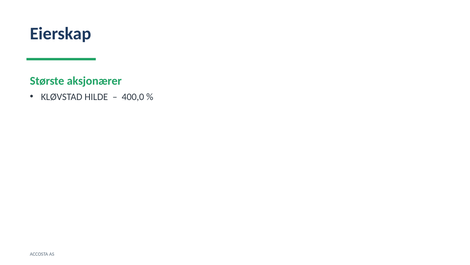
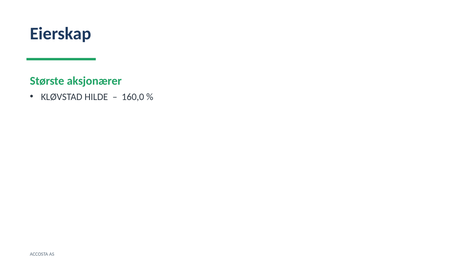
400,0: 400,0 -> 160,0
